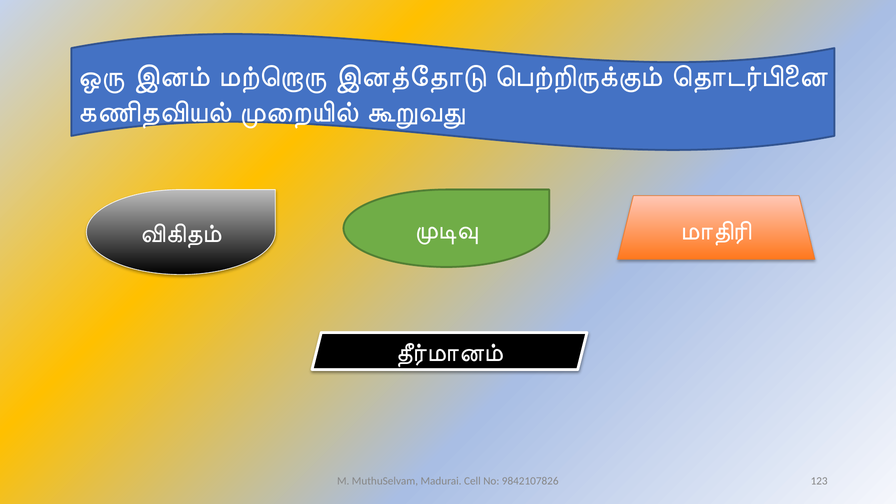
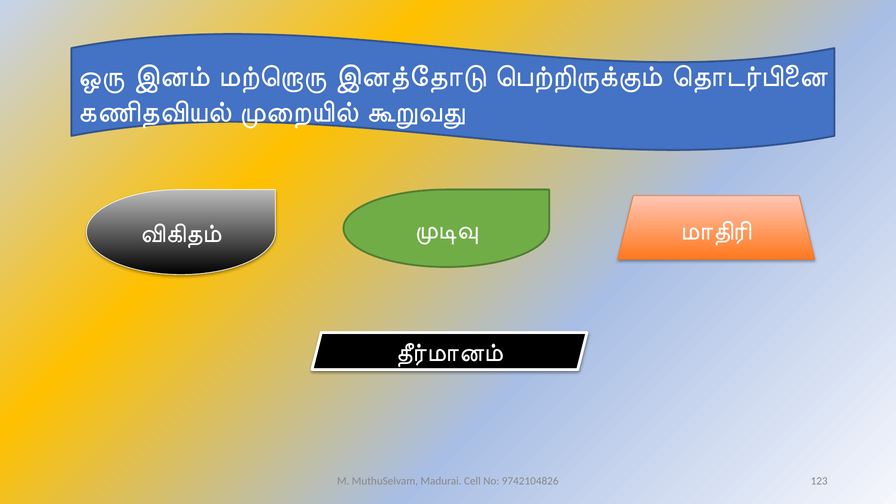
9842107826: 9842107826 -> 9742104826
